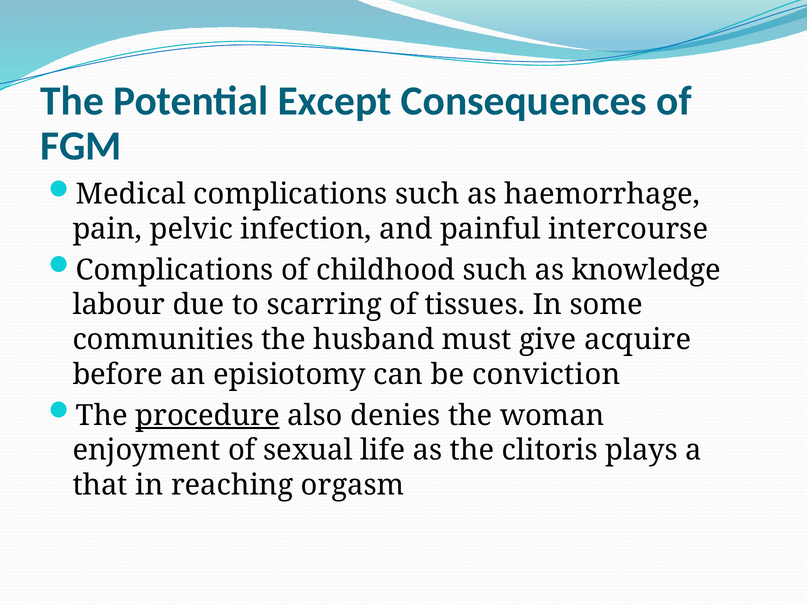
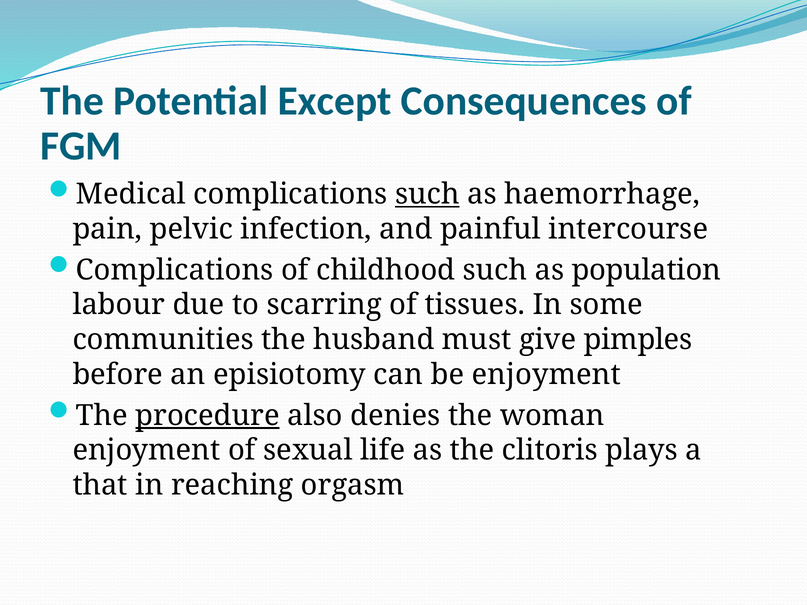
such at (427, 194) underline: none -> present
knowledge: knowledge -> population
acquire: acquire -> pimples
be conviction: conviction -> enjoyment
